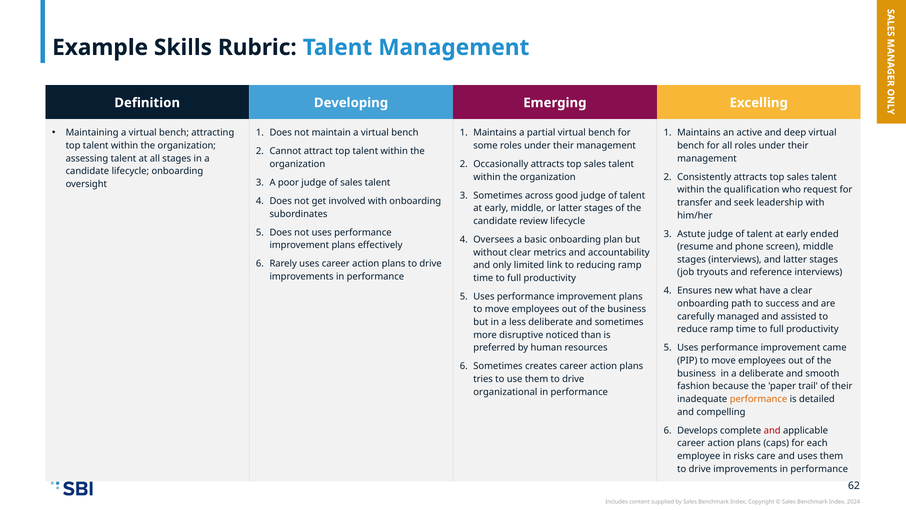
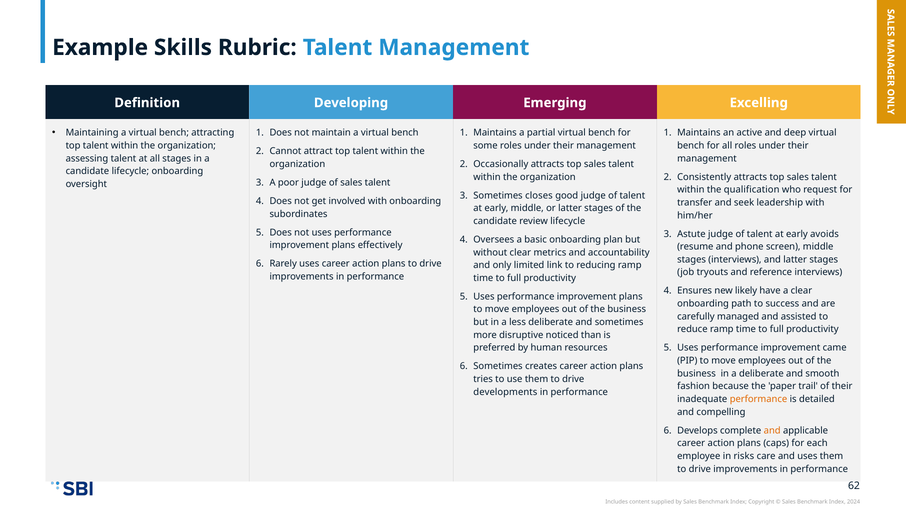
across: across -> closes
ended: ended -> avoids
what: what -> likely
organizational: organizational -> developments
and at (772, 430) colour: red -> orange
